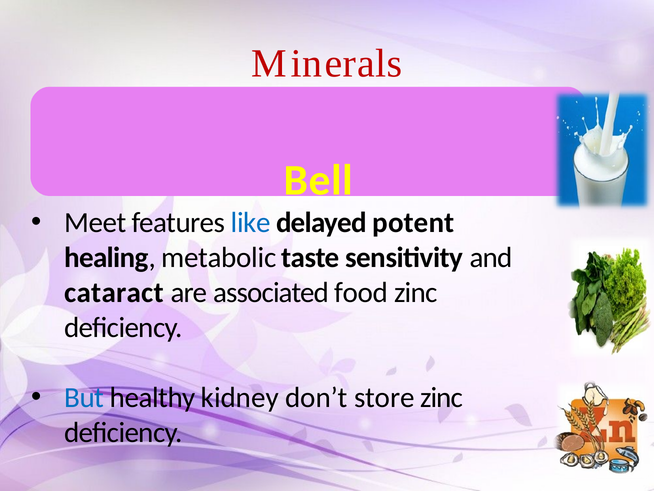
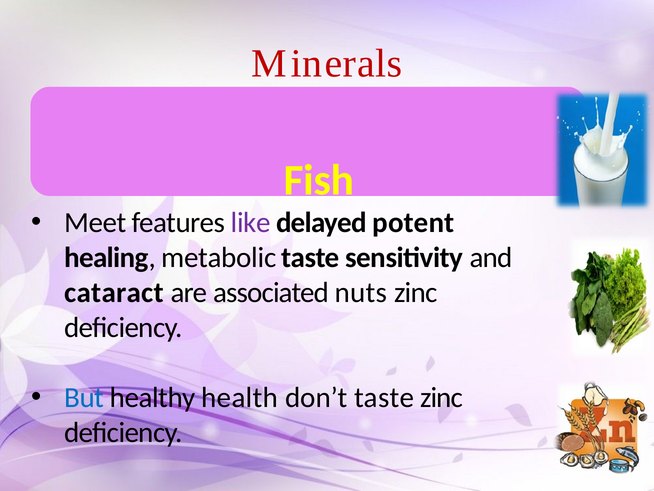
Bell: Bell -> Fish
like colour: blue -> purple
food: food -> nuts
kidney: kidney -> health
don’t store: store -> taste
